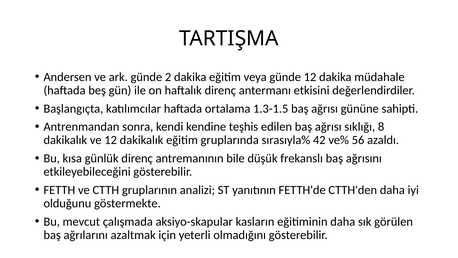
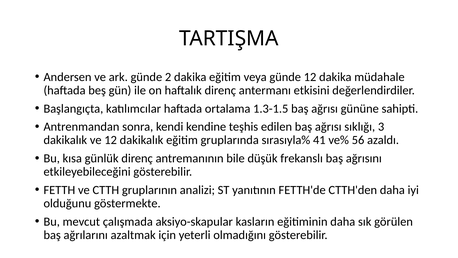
8: 8 -> 3
42: 42 -> 41
